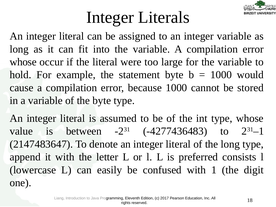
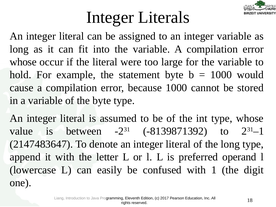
-4277436483: -4277436483 -> -8139871392
consists: consists -> operand
